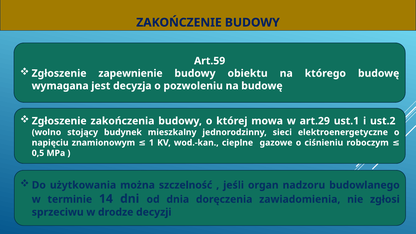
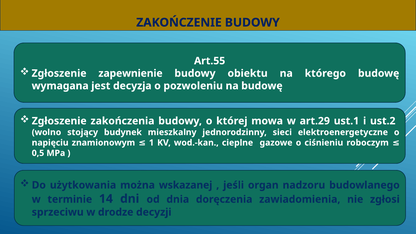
Art.59: Art.59 -> Art.55
szczelność: szczelność -> wskazanej
